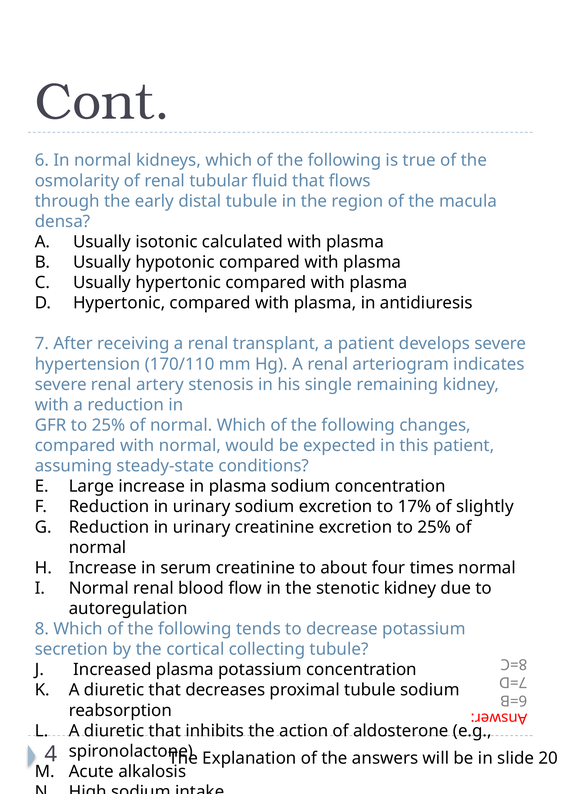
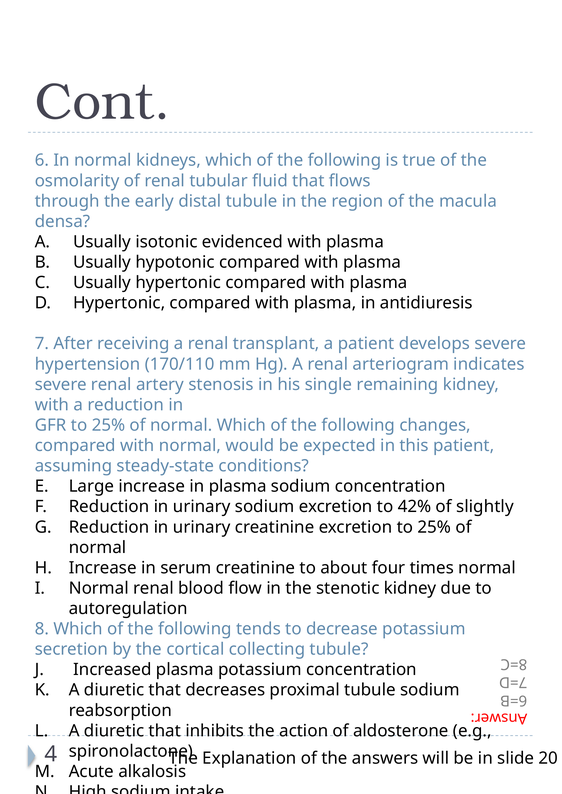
calculated: calculated -> evidenced
17%: 17% -> 42%
